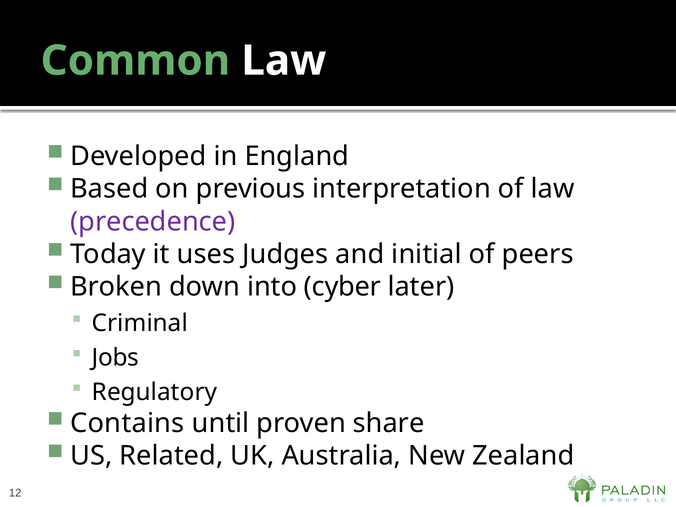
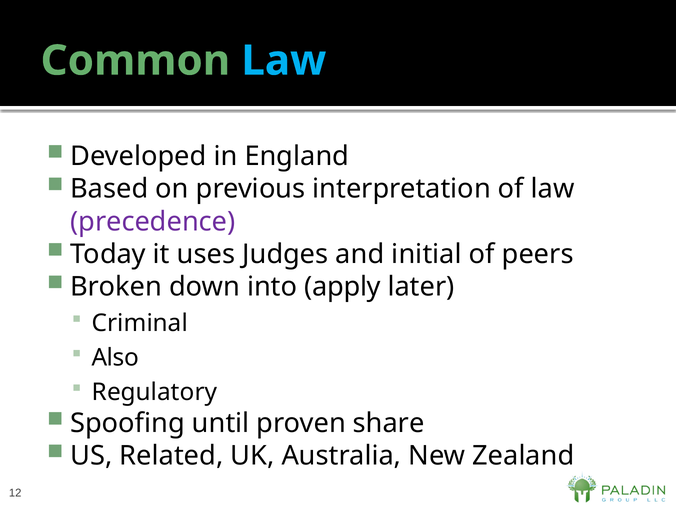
Law at (284, 61) colour: white -> light blue
cyber: cyber -> apply
Jobs: Jobs -> Also
Contains: Contains -> Spoofing
